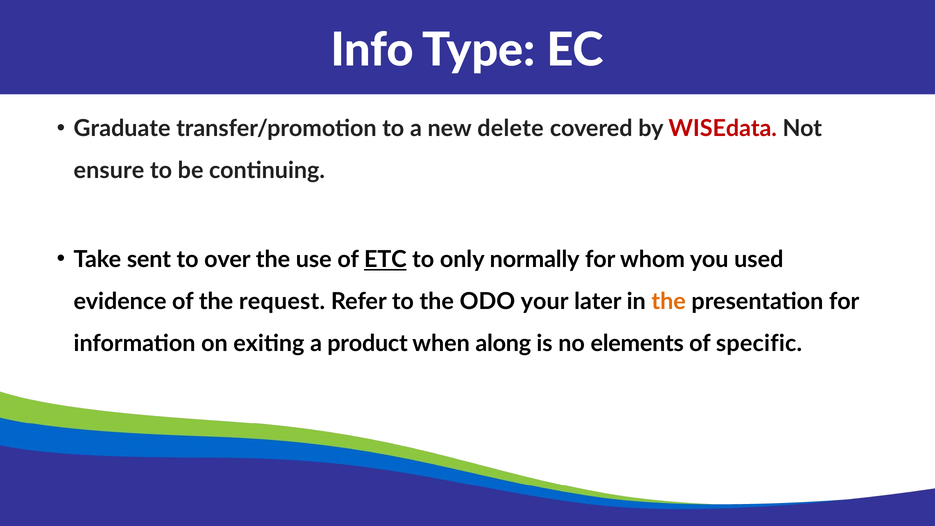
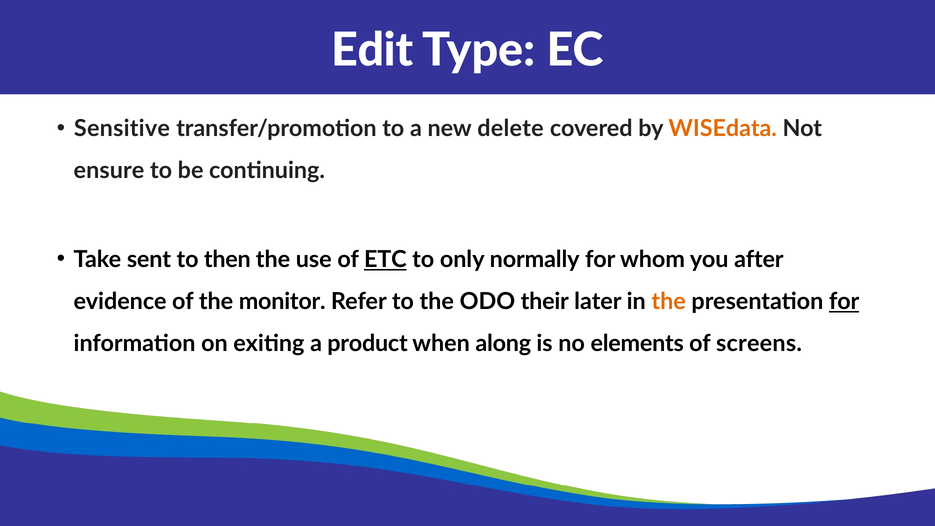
Info: Info -> Edit
Graduate: Graduate -> Sensitive
WISEdata colour: red -> orange
over: over -> then
used: used -> after
request: request -> monitor
your: your -> their
for at (844, 302) underline: none -> present
specific: specific -> screens
